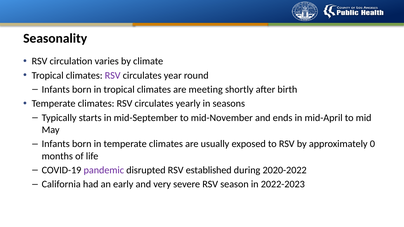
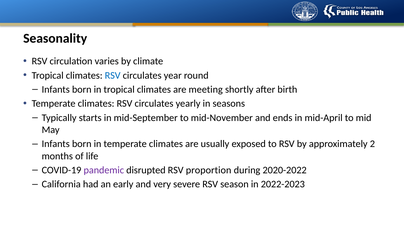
RSV at (113, 75) colour: purple -> blue
0: 0 -> 2
established: established -> proportion
